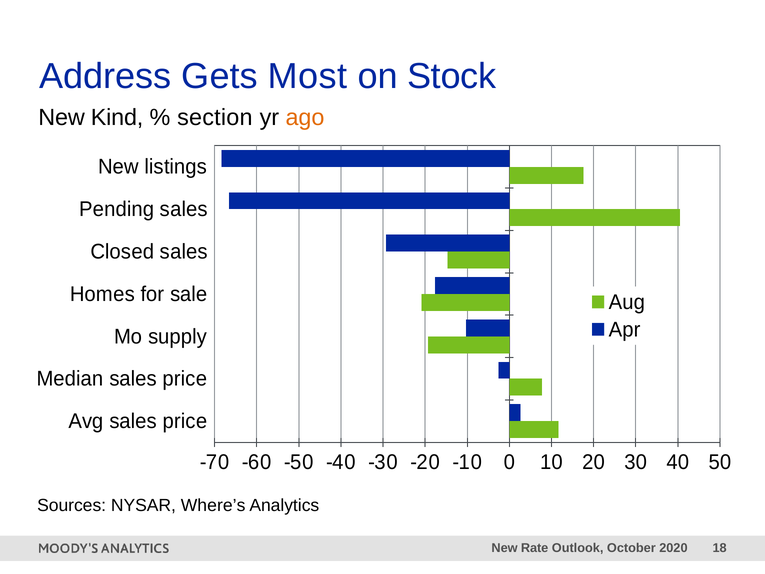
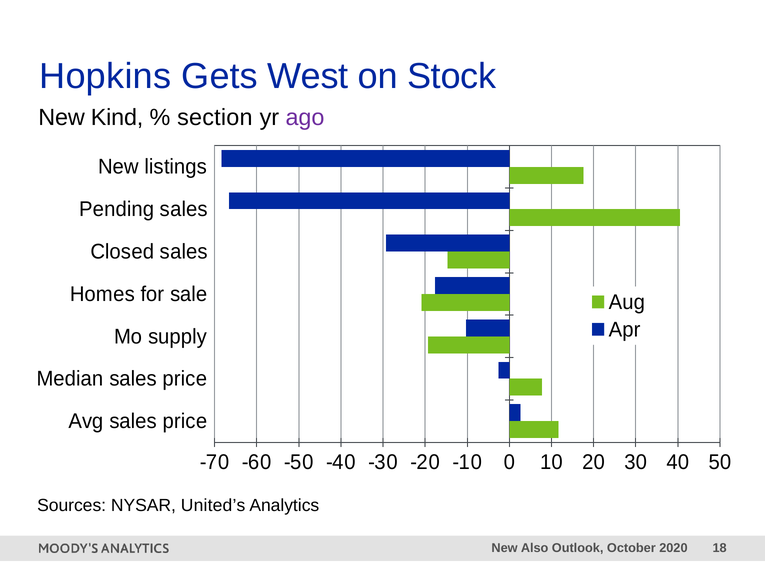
Address: Address -> Hopkins
Most: Most -> West
ago colour: orange -> purple
Where’s: Where’s -> United’s
Rate: Rate -> Also
